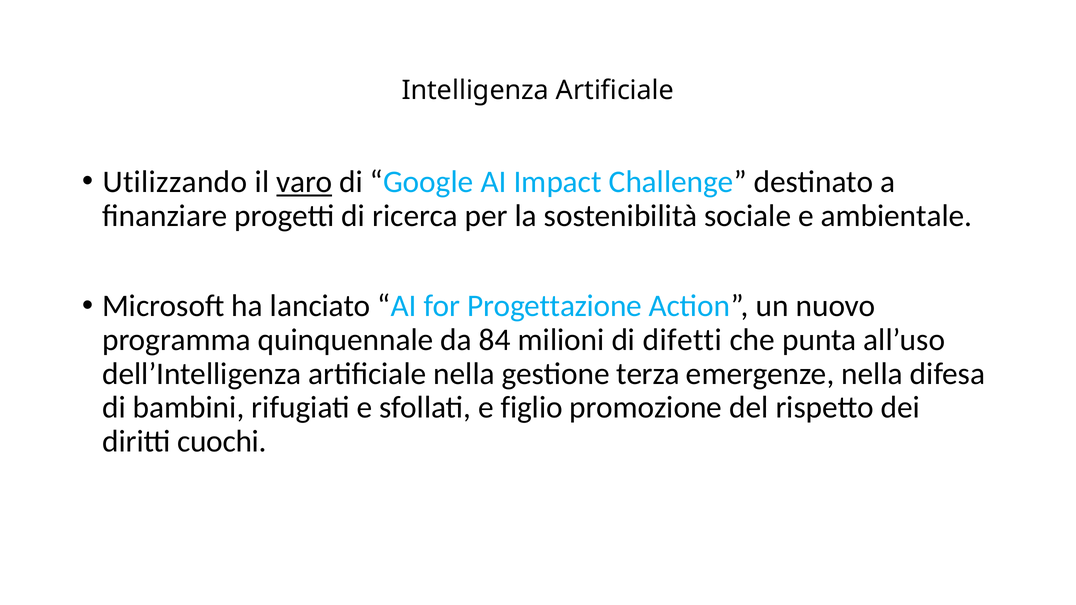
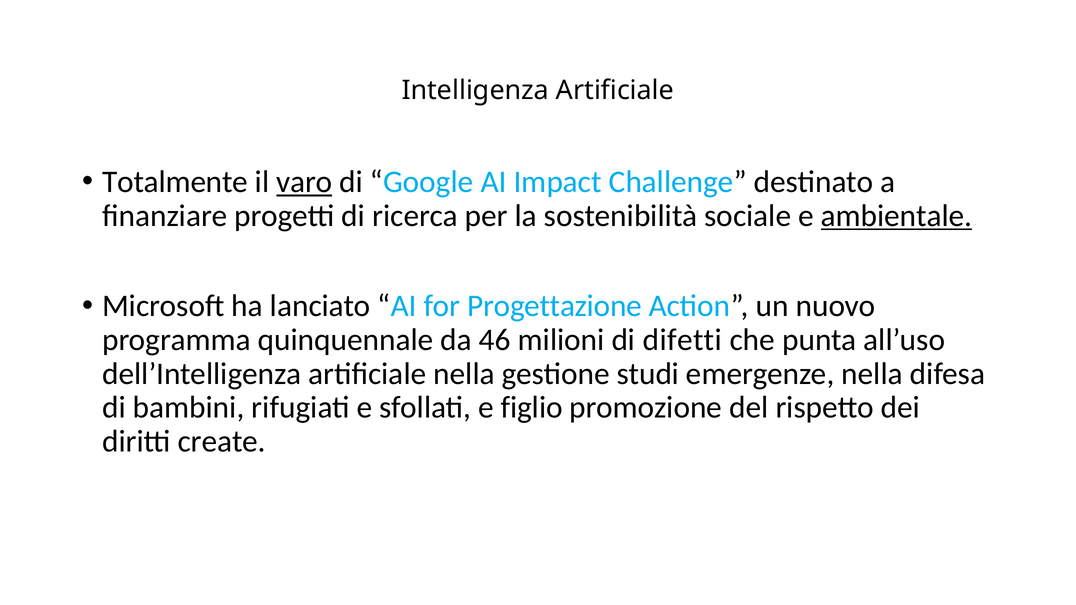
Utilizzando: Utilizzando -> Totalmente
ambientale underline: none -> present
84: 84 -> 46
terza: terza -> studi
cuochi: cuochi -> create
